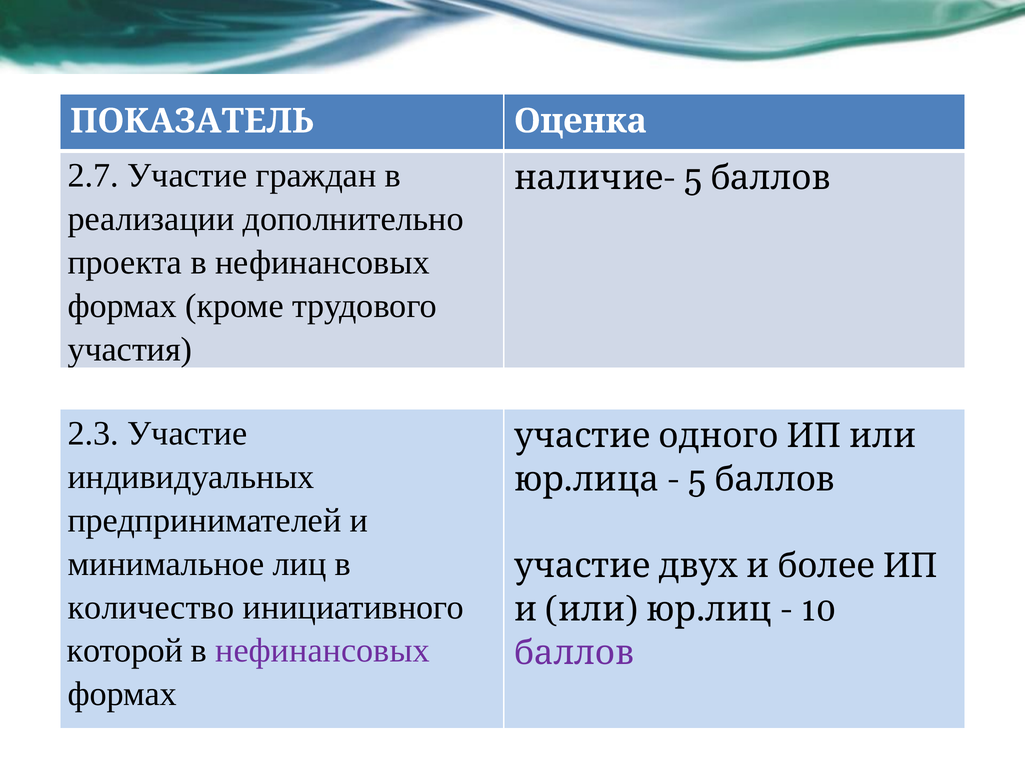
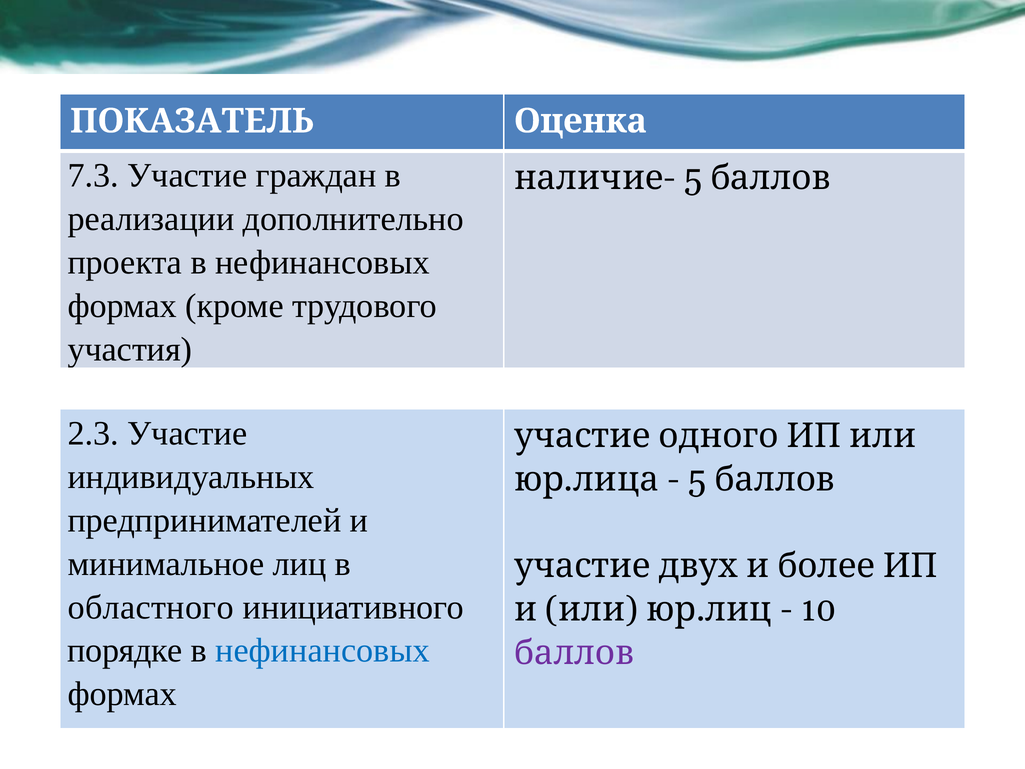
2.7: 2.7 -> 7.3
количество: количество -> областного
которой: которой -> порядке
нефинансовых at (322, 650) colour: purple -> blue
